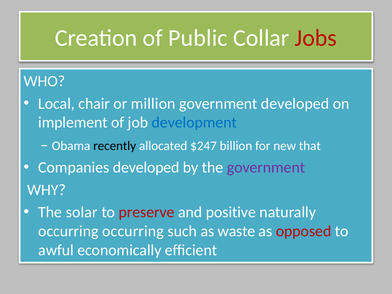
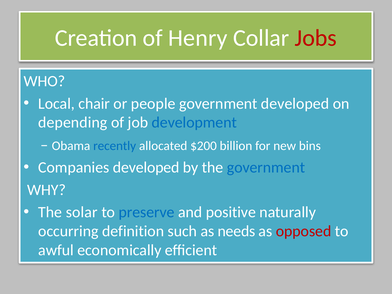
Public: Public -> Henry
million: million -> people
implement: implement -> depending
recently colour: black -> blue
$247: $247 -> $200
that: that -> bins
government at (266, 167) colour: purple -> blue
preserve colour: red -> blue
occurring occurring: occurring -> definition
waste: waste -> needs
